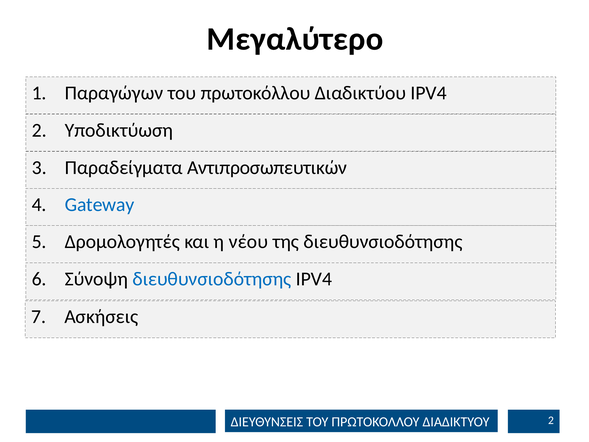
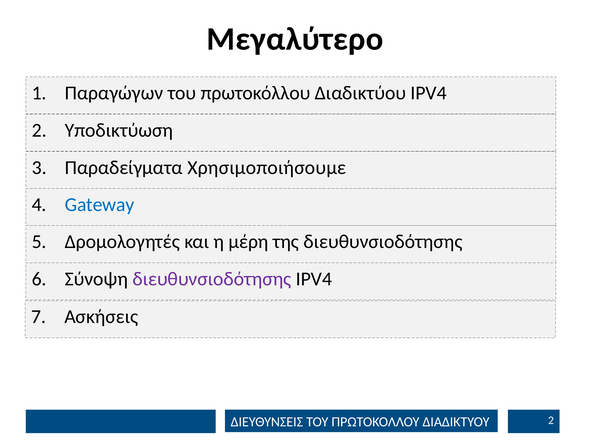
Αντιπροσωπευτικών: Αντιπροσωπευτικών -> Χρησιμοποιήσουμε
νέου: νέου -> μέρη
διευθυνσιοδότησης at (212, 279) colour: blue -> purple
